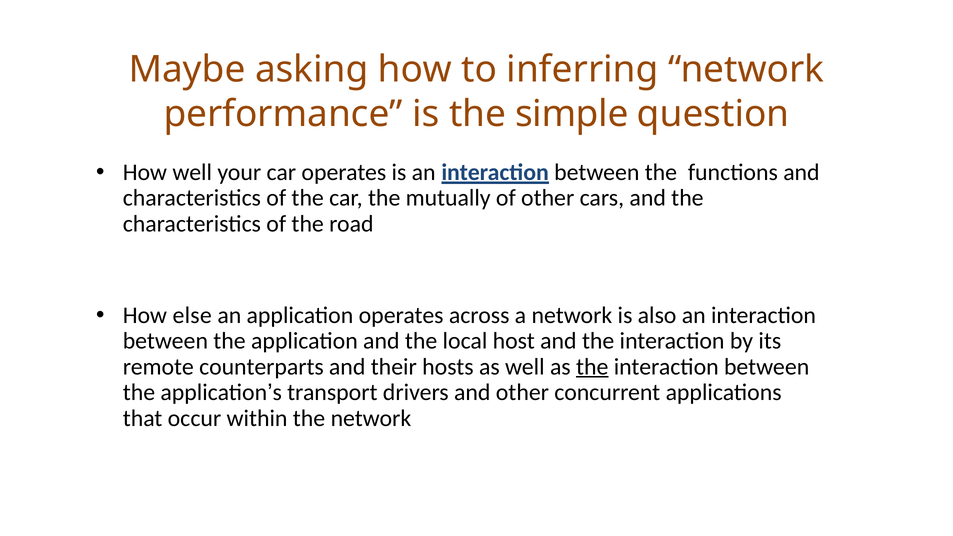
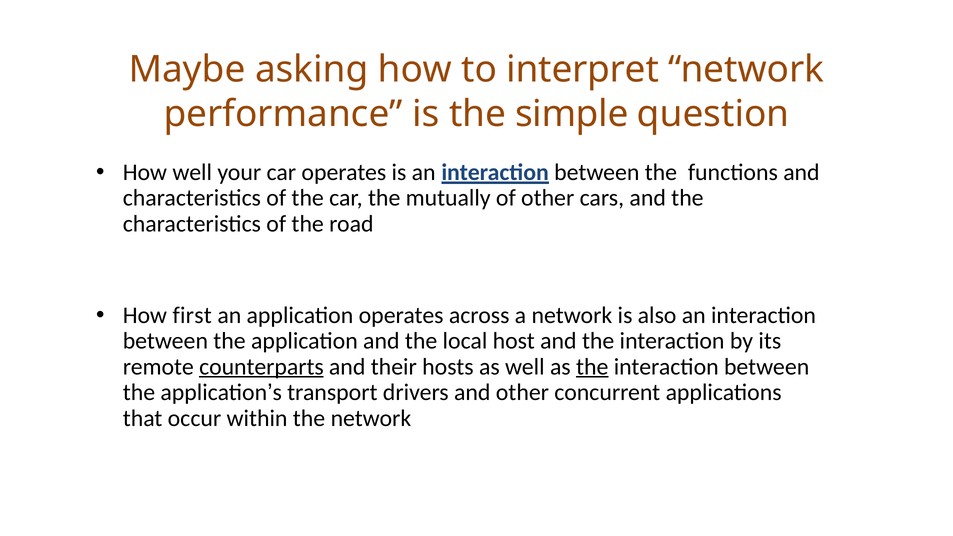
inferring: inferring -> interpret
else: else -> first
counterparts underline: none -> present
